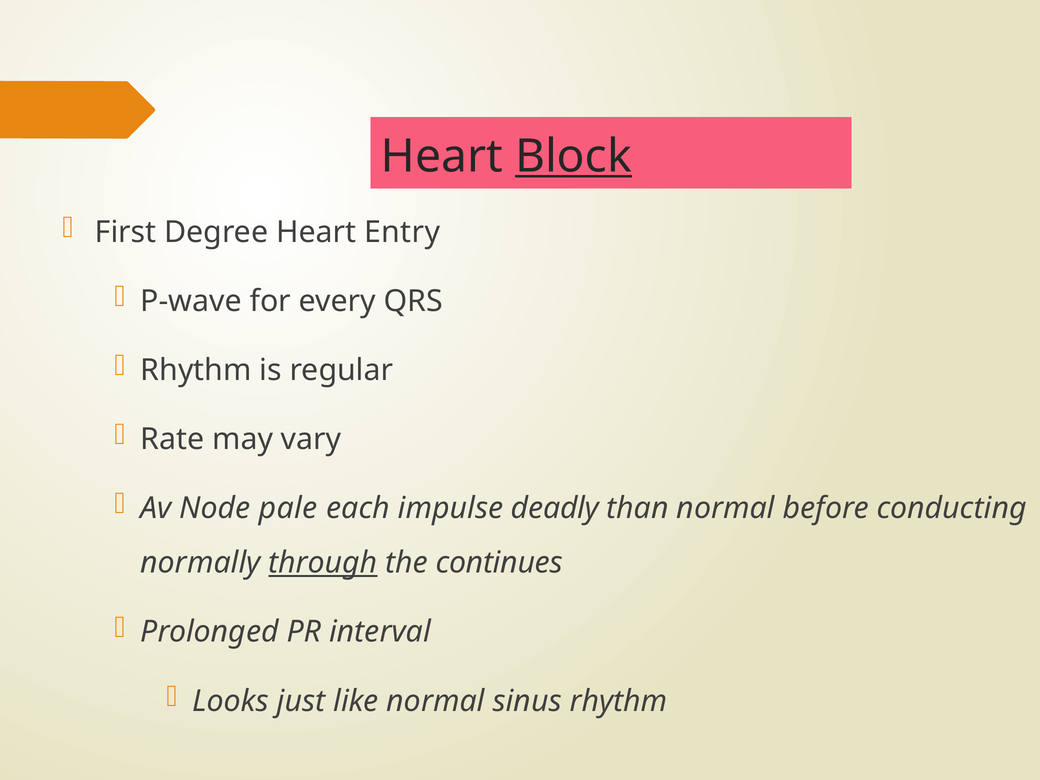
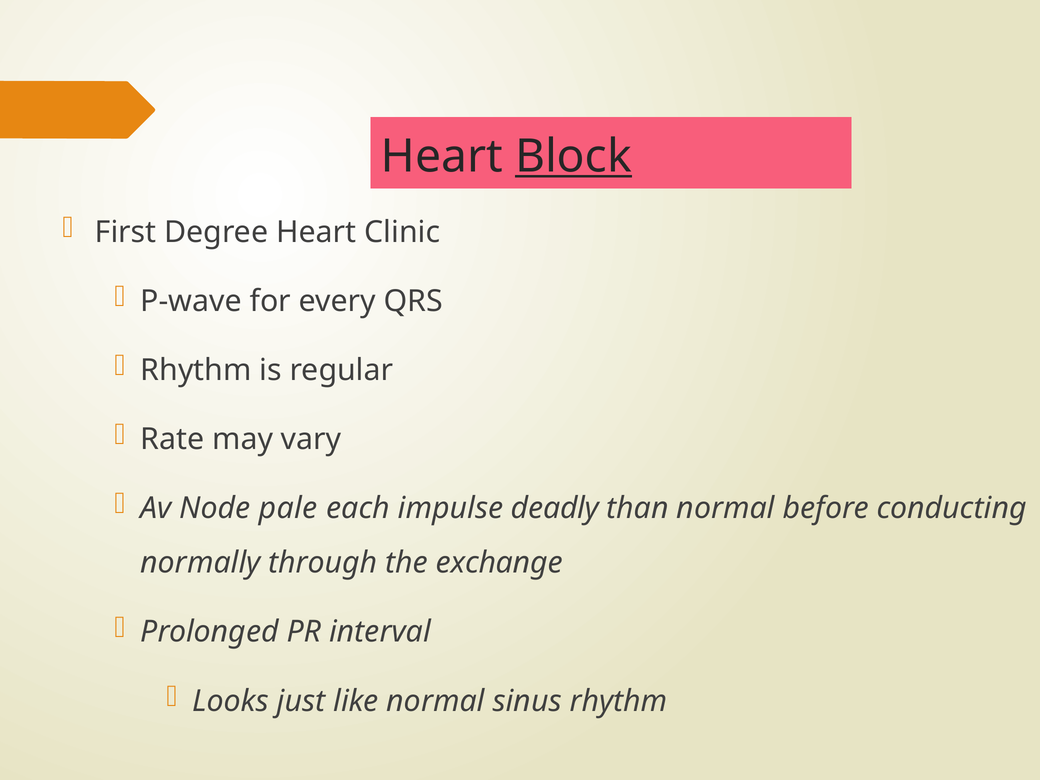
Entry: Entry -> Clinic
through underline: present -> none
continues: continues -> exchange
